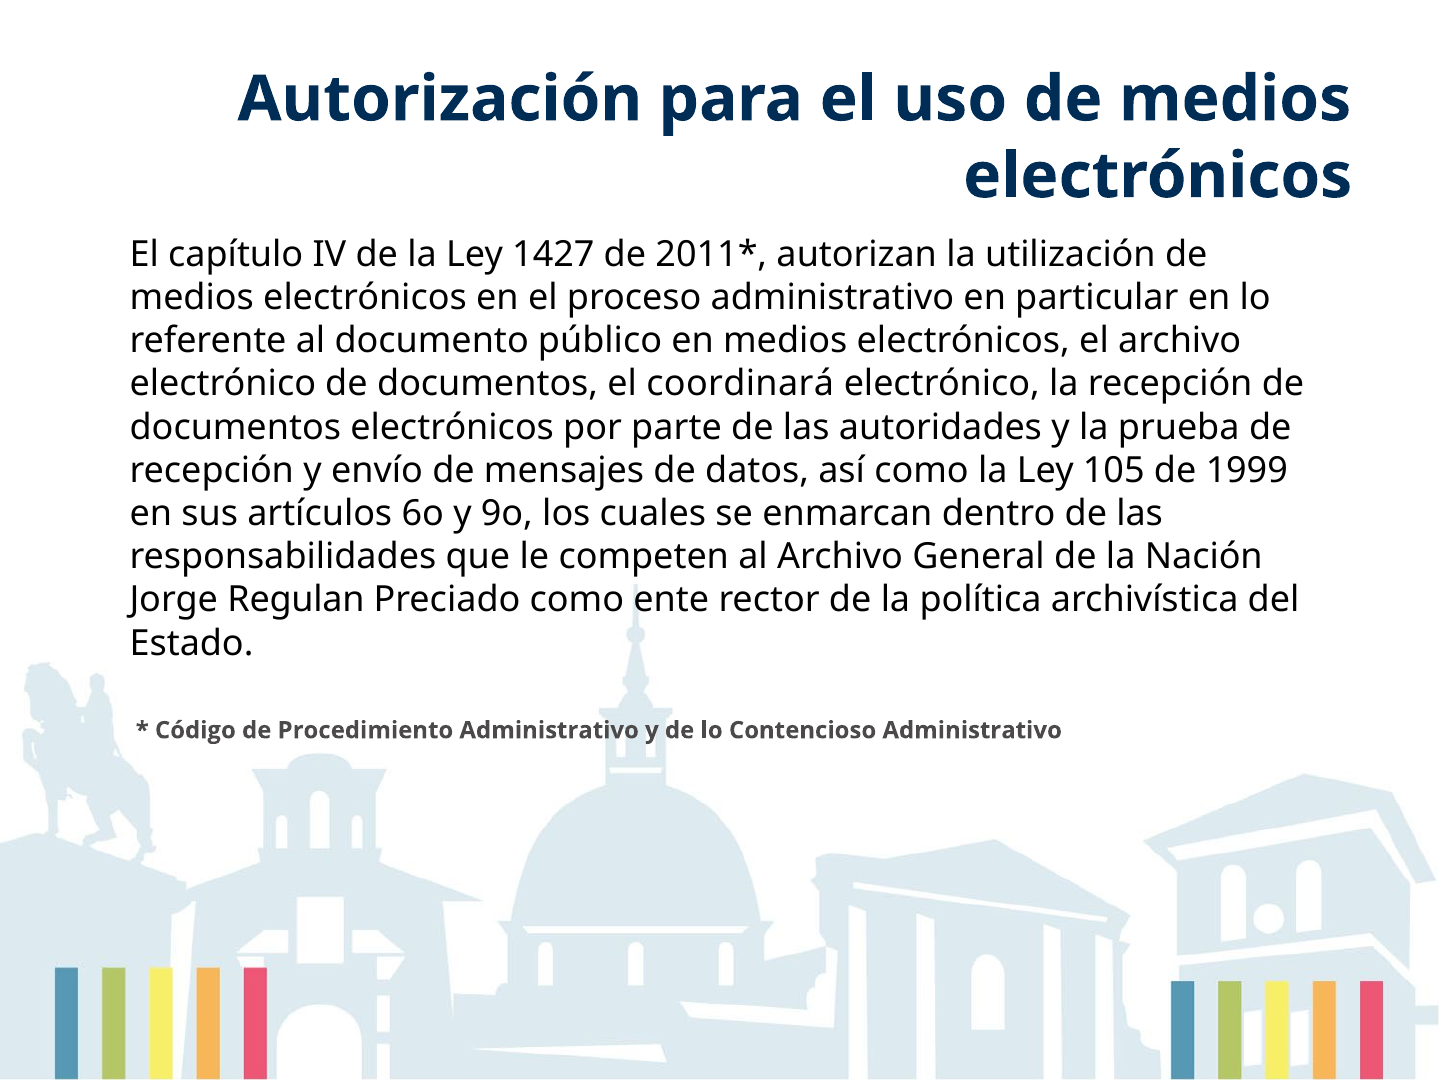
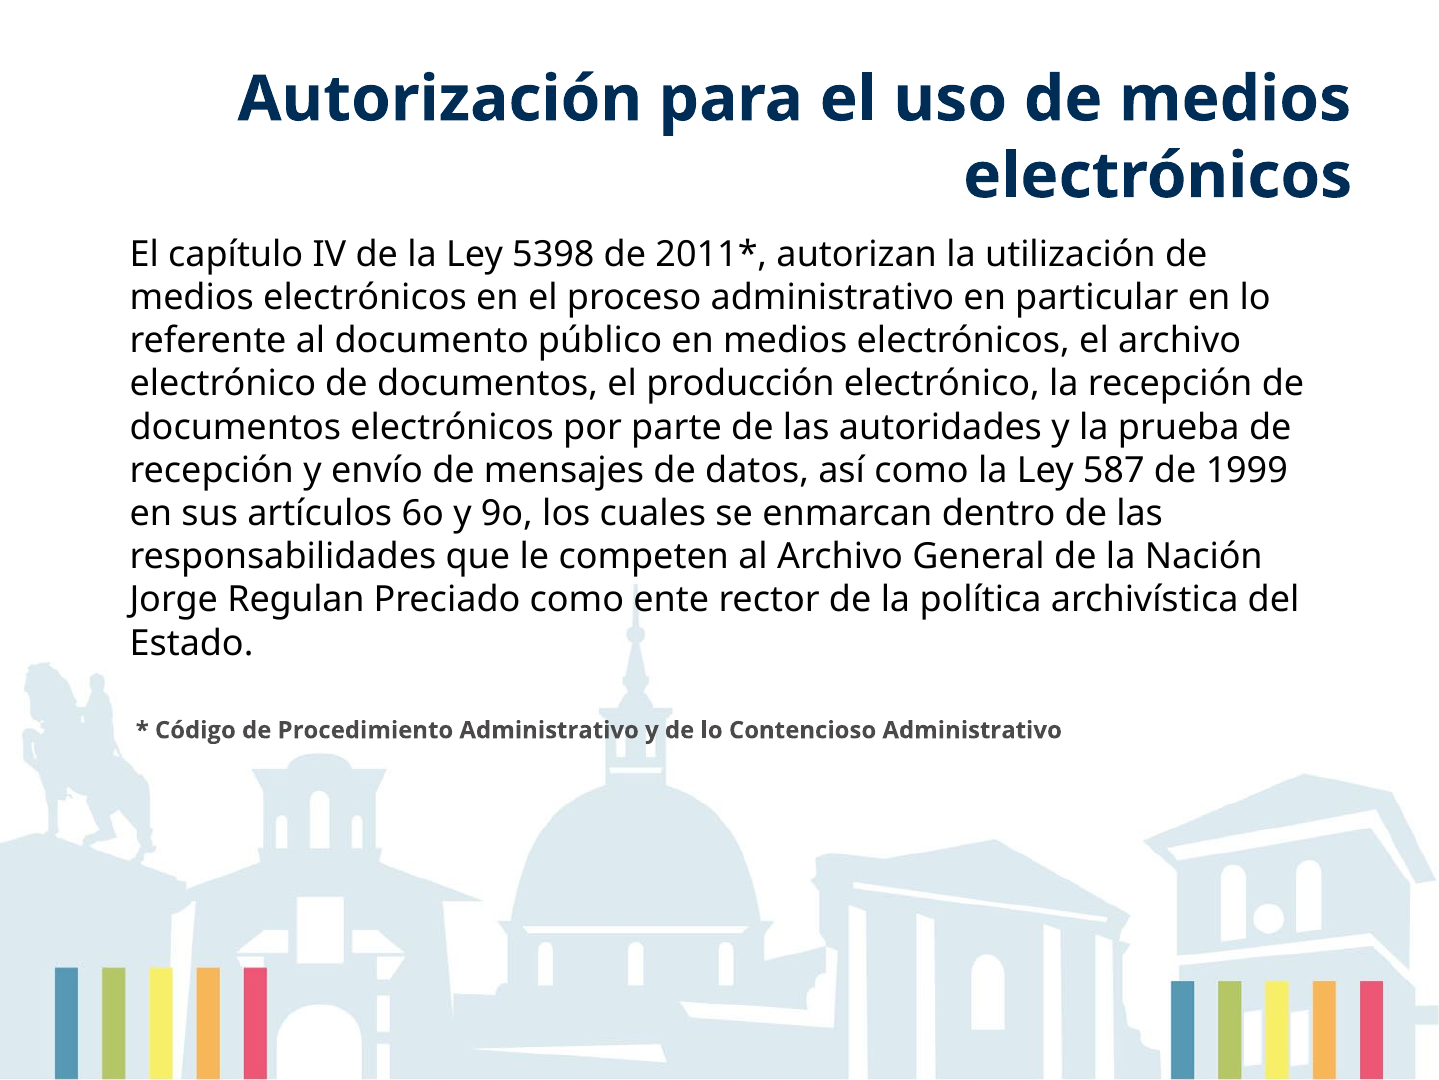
1427: 1427 -> 5398
coordinará: coordinará -> producción
105: 105 -> 587
